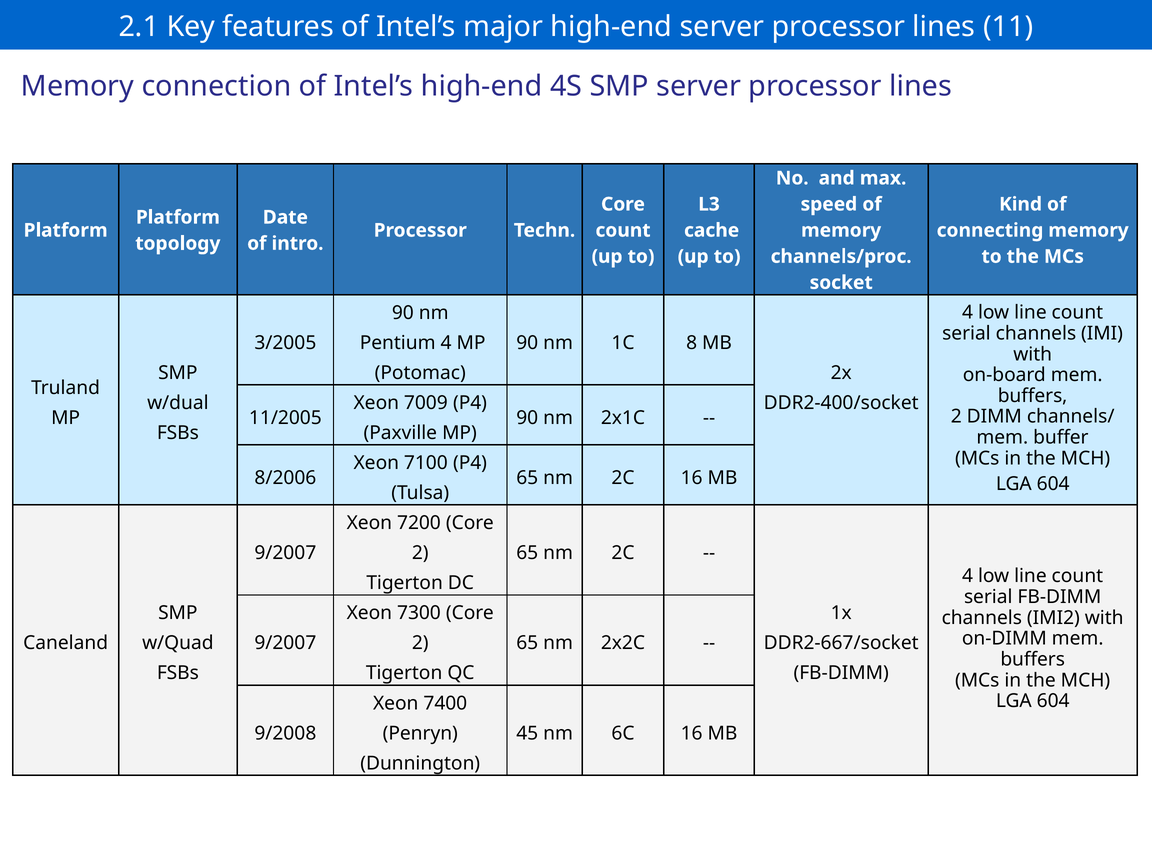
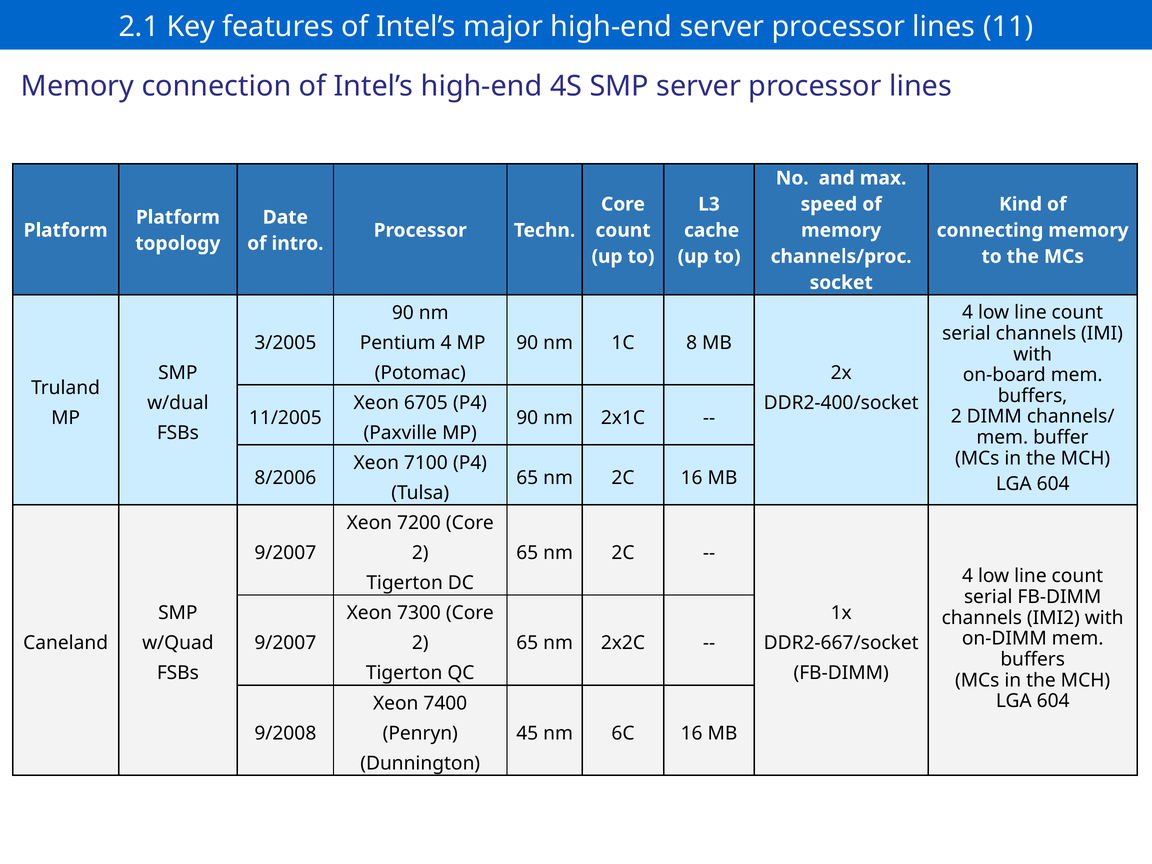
7009: 7009 -> 6705
